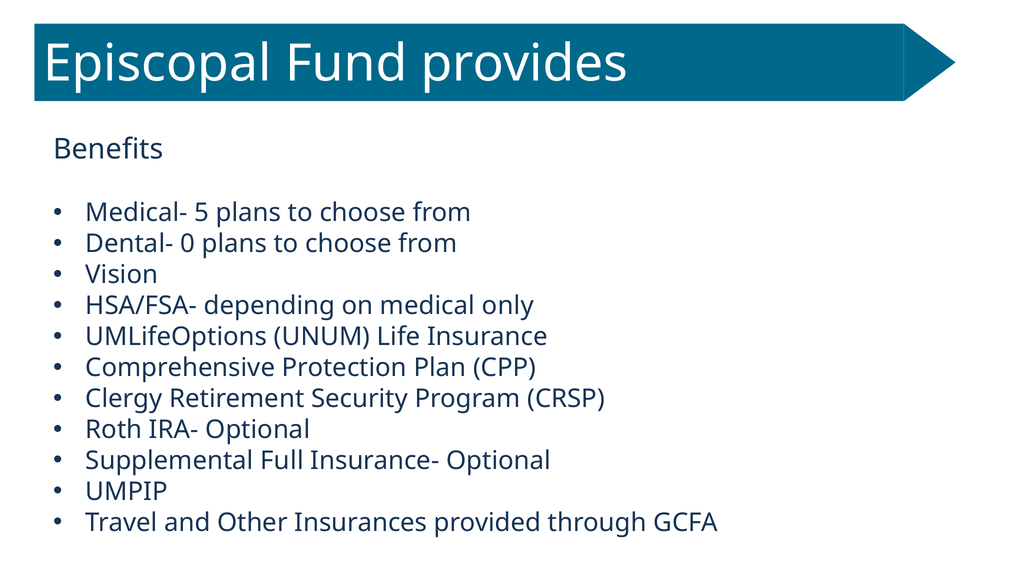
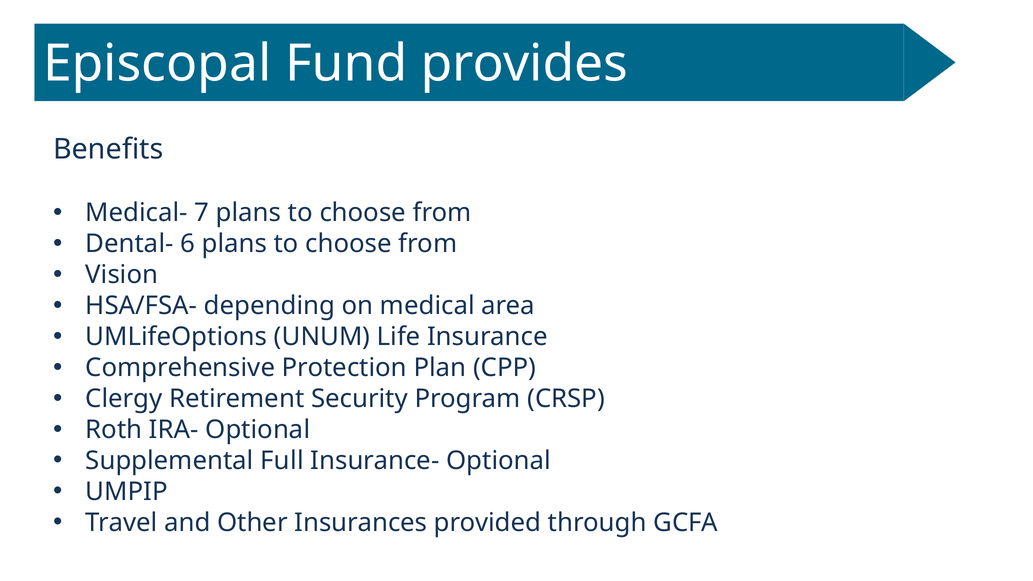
5: 5 -> 7
0: 0 -> 6
only: only -> area
